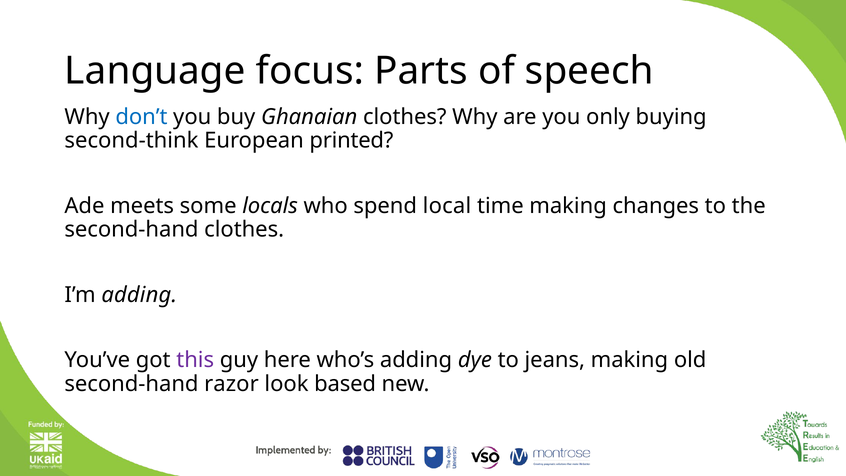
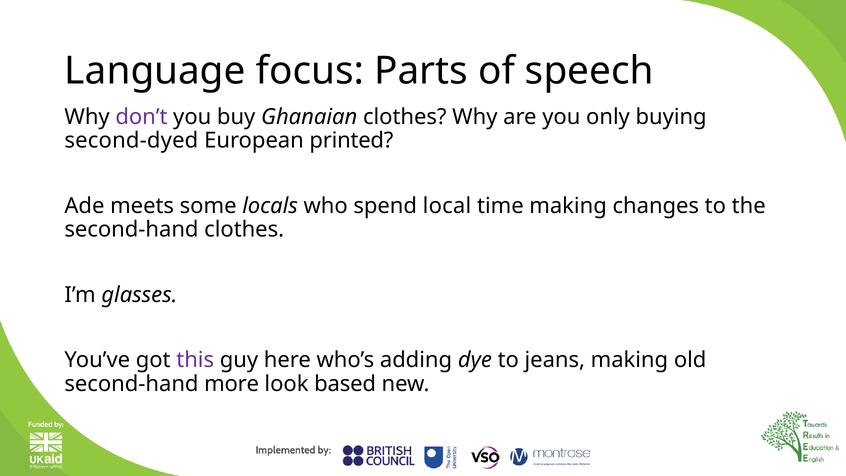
don’t colour: blue -> purple
second-think: second-think -> second-dyed
I’m adding: adding -> glasses
razor: razor -> more
